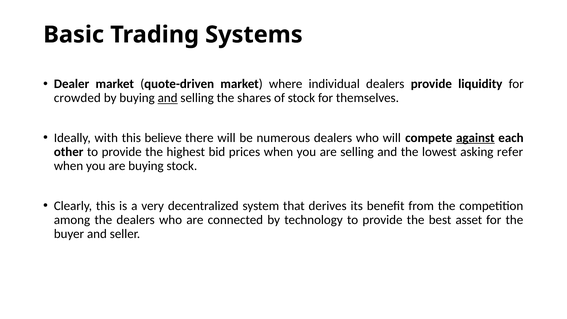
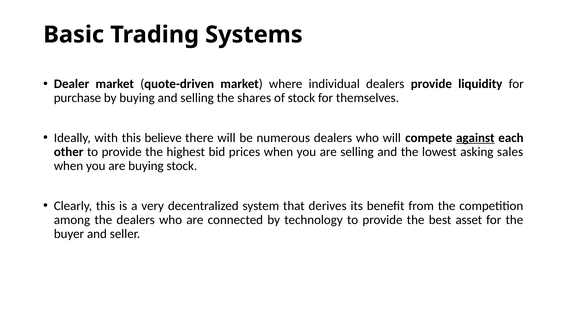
crowded: crowded -> purchase
and at (168, 98) underline: present -> none
refer: refer -> sales
